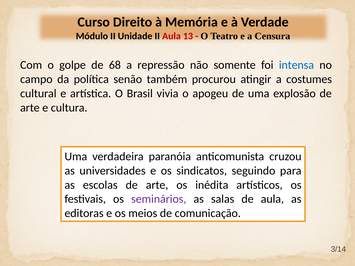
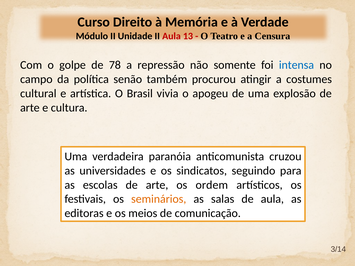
68: 68 -> 78
inédita: inédita -> ordem
seminários colour: purple -> orange
